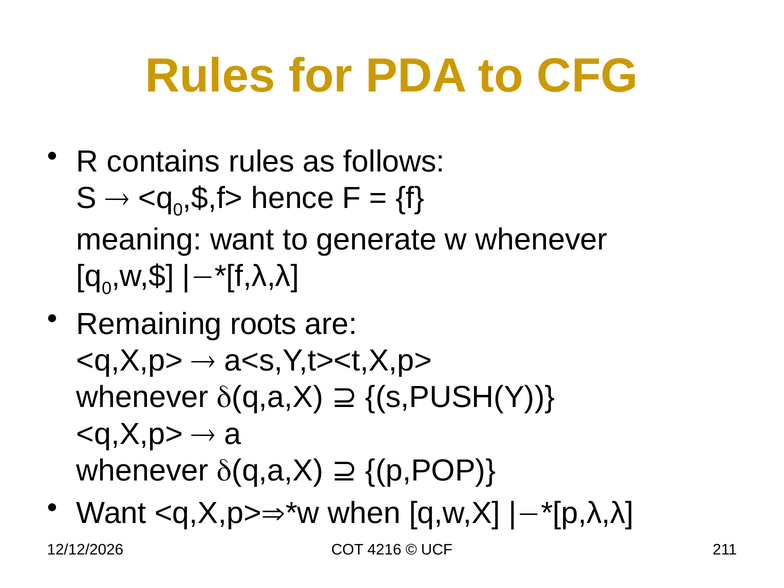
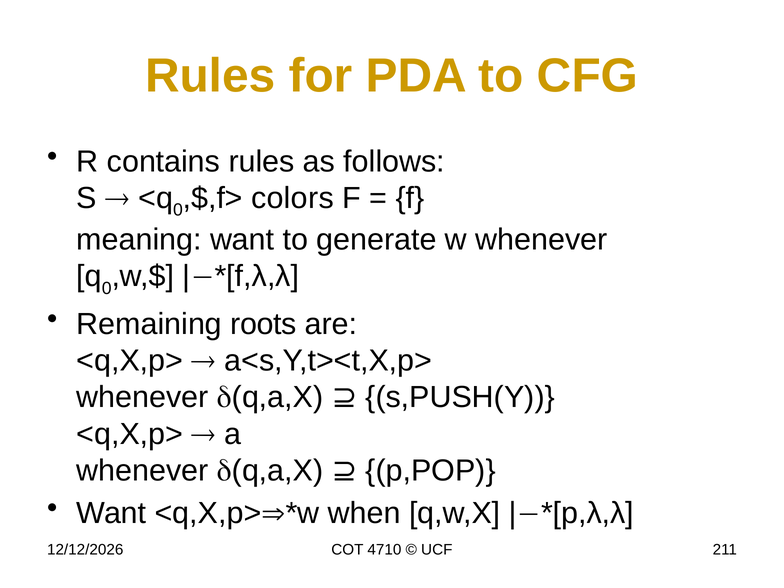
hence: hence -> colors
4216: 4216 -> 4710
